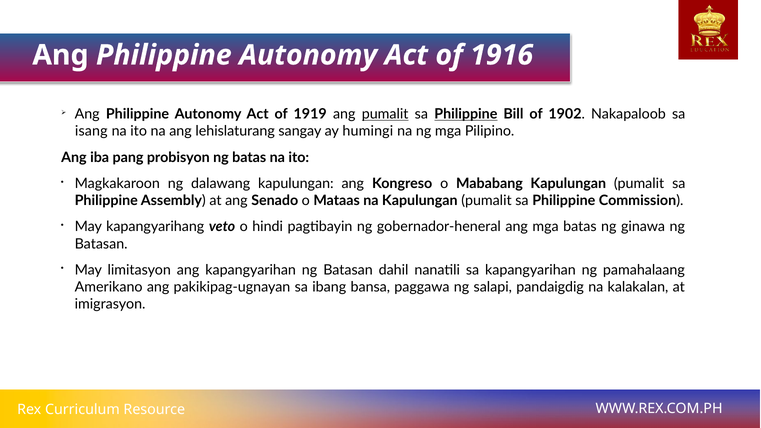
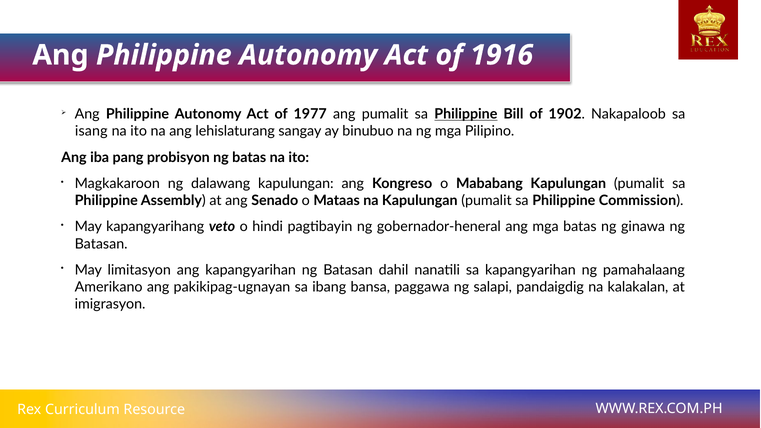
1919: 1919 -> 1977
pumalit at (385, 114) underline: present -> none
humingi: humingi -> binubuo
